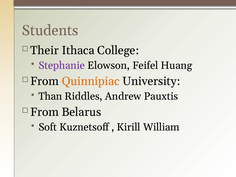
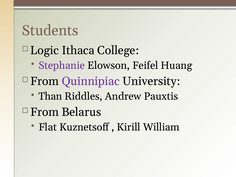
Their: Their -> Logic
Quinnipiac colour: orange -> purple
Soft: Soft -> Flat
